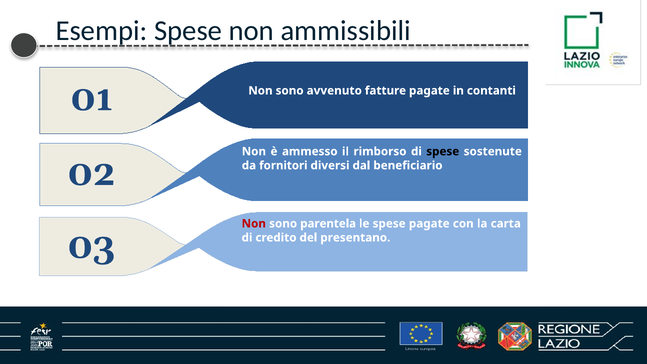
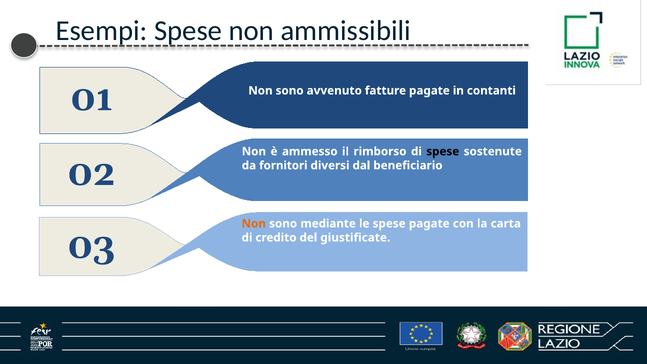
Non at (254, 224) colour: red -> orange
parentela: parentela -> mediante
presentano: presentano -> giustificate
